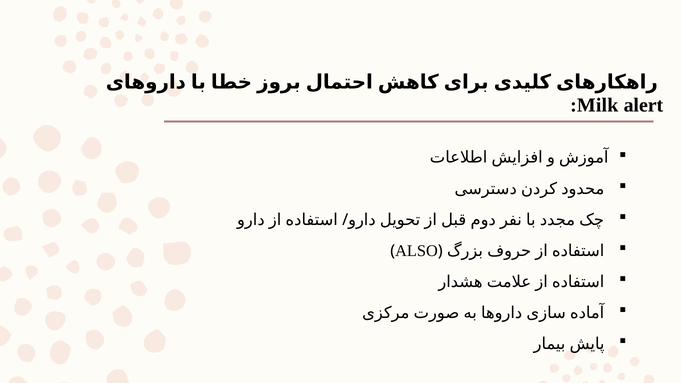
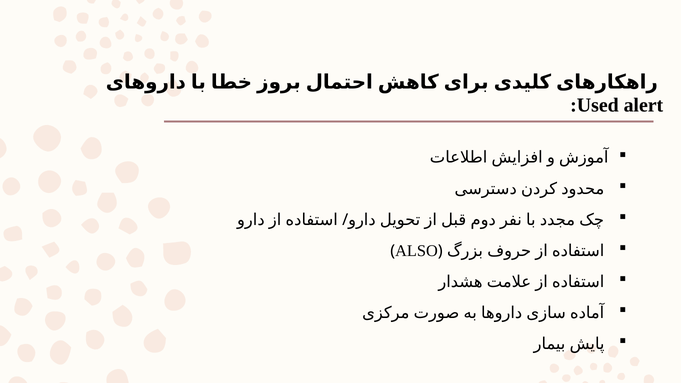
Milk: Milk -> Used
